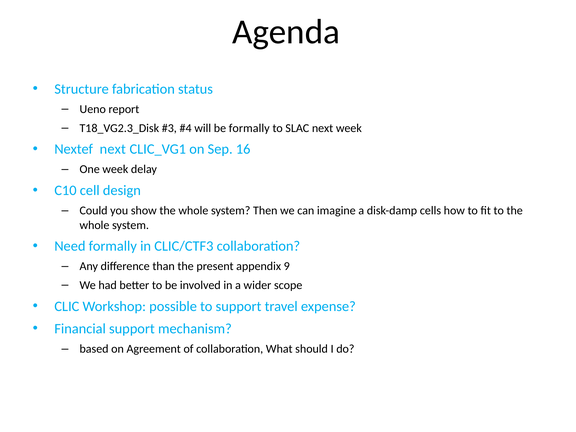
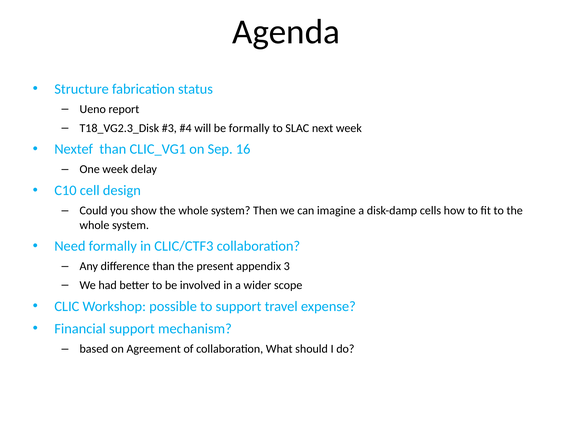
Nextef next: next -> than
9: 9 -> 3
